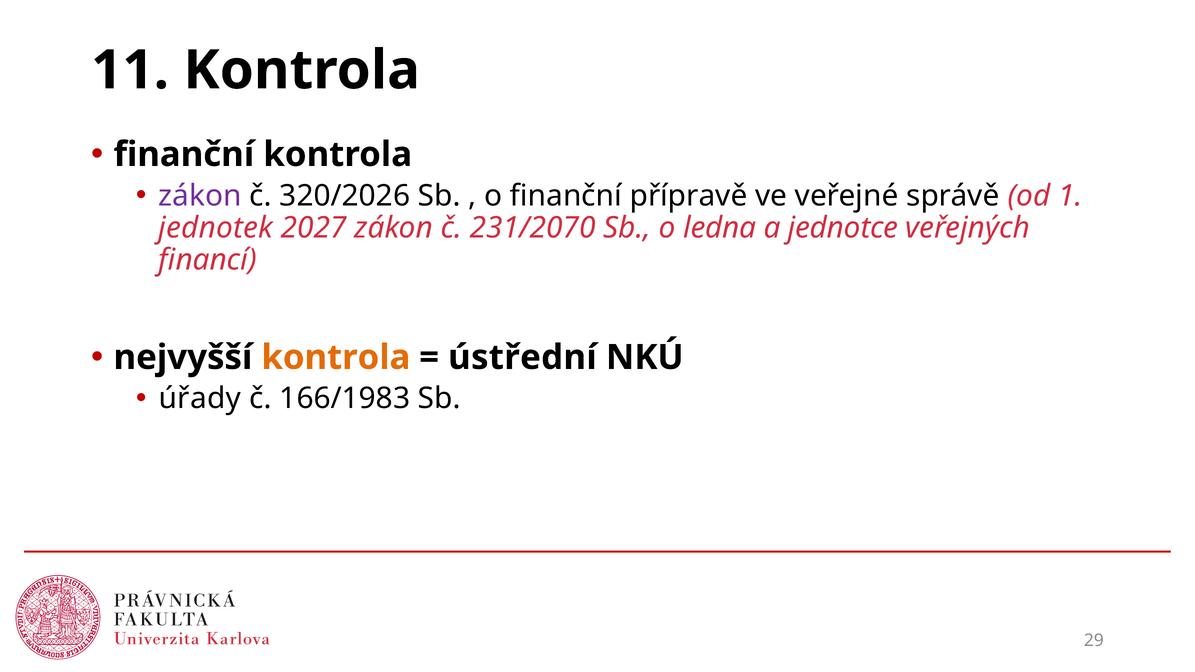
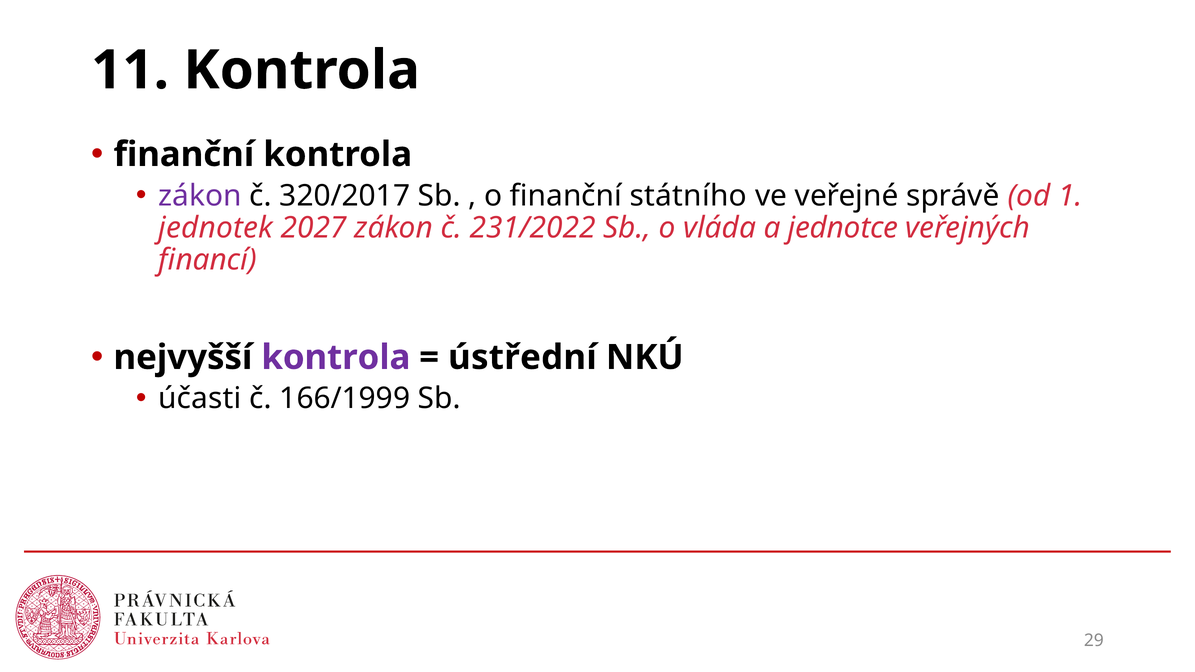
320/2026: 320/2026 -> 320/2017
přípravě: přípravě -> státního
231/2070: 231/2070 -> 231/2022
ledna: ledna -> vláda
kontrola at (336, 358) colour: orange -> purple
úřady: úřady -> účasti
166/1983: 166/1983 -> 166/1999
